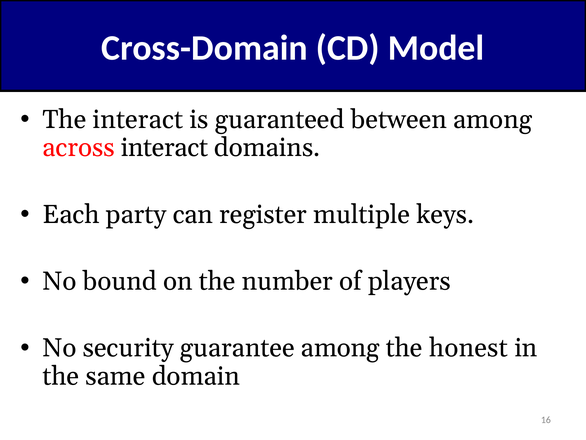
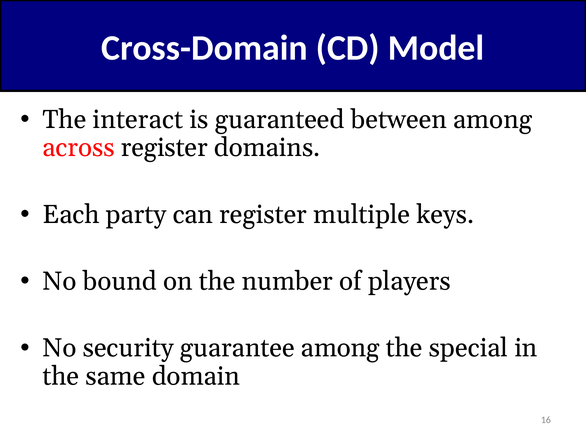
across interact: interact -> register
honest: honest -> special
